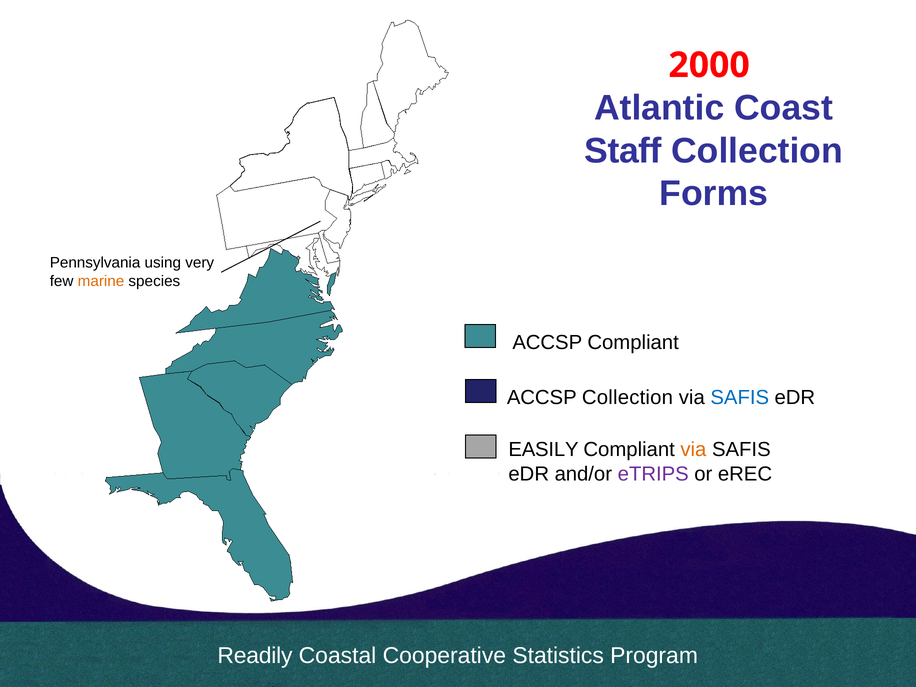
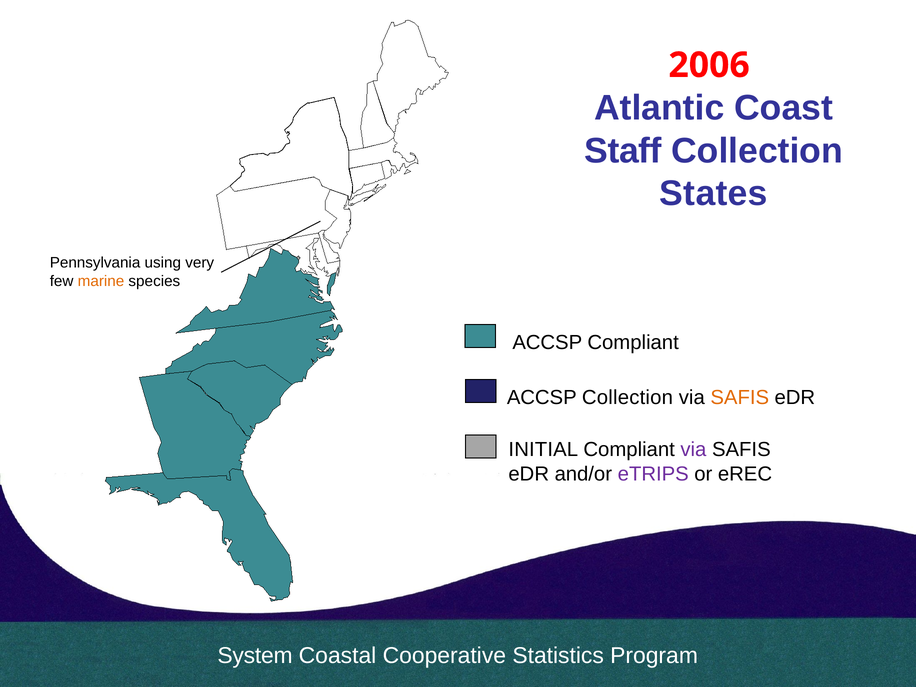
2000: 2000 -> 2006
Forms: Forms -> States
SAFIS at (740, 398) colour: blue -> orange
EASILY: EASILY -> INITIAL
via at (693, 449) colour: orange -> purple
Readily: Readily -> System
